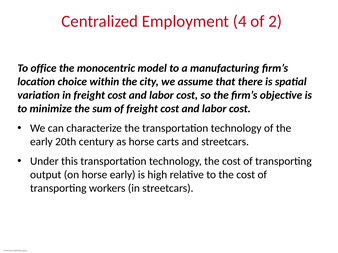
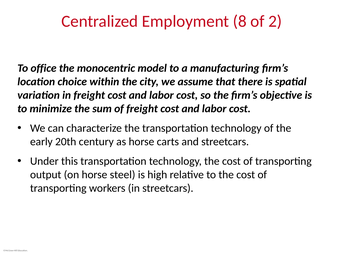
4: 4 -> 8
horse early: early -> steel
